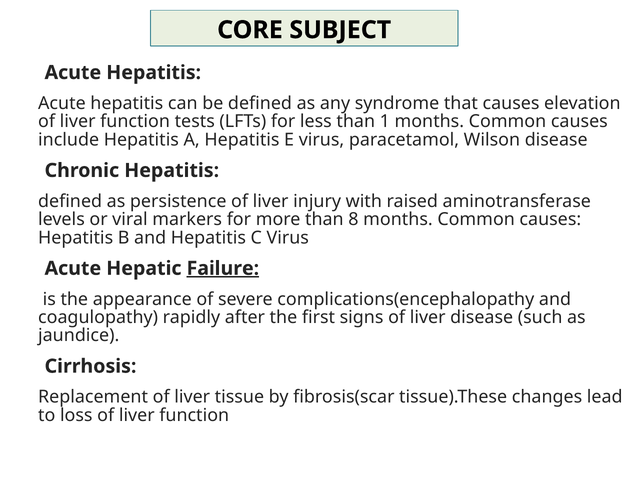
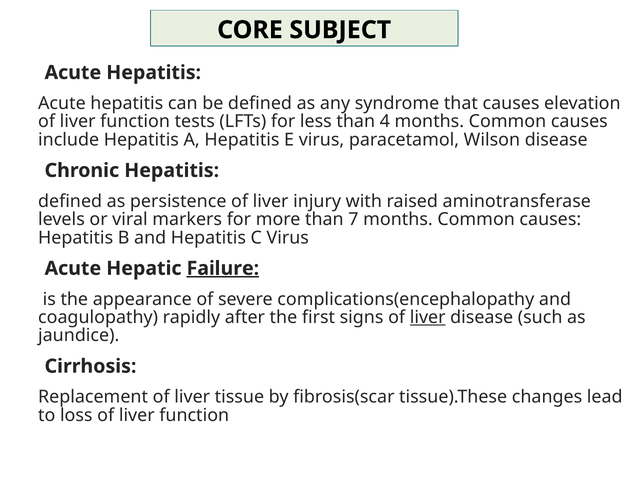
1: 1 -> 4
8: 8 -> 7
liver at (428, 318) underline: none -> present
